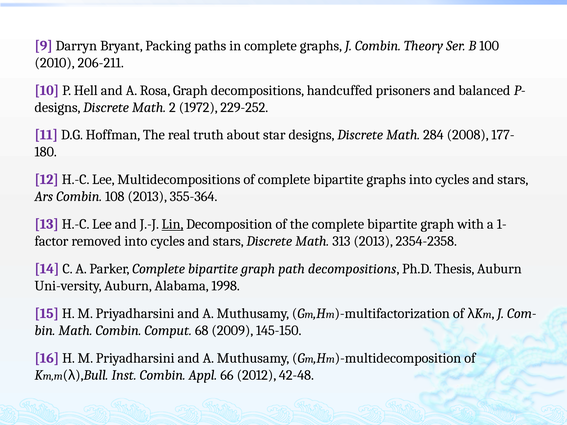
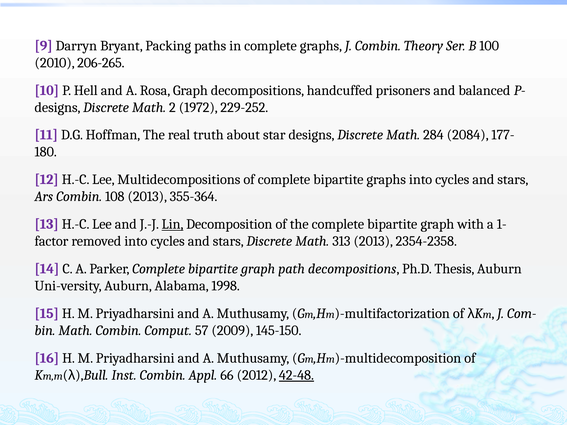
206-211: 206-211 -> 206-265
2008: 2008 -> 2084
68: 68 -> 57
42-48 underline: none -> present
